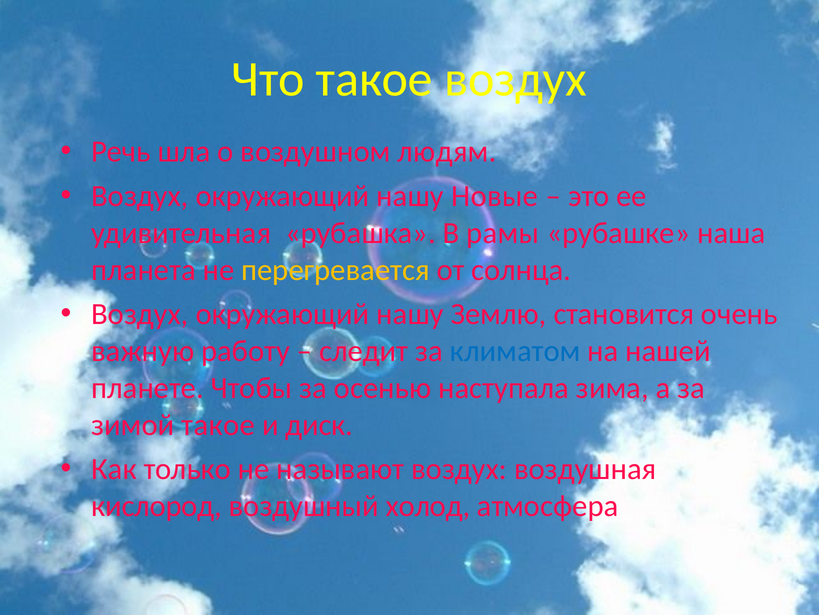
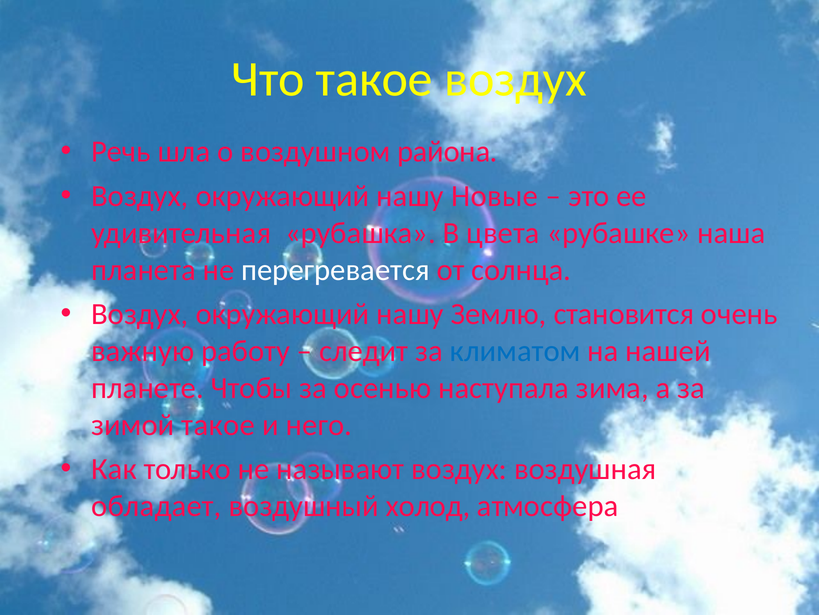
людям: людям -> района
рамы: рамы -> цвета
перегревается colour: yellow -> white
диск: диск -> него
кислород: кислород -> обладает
